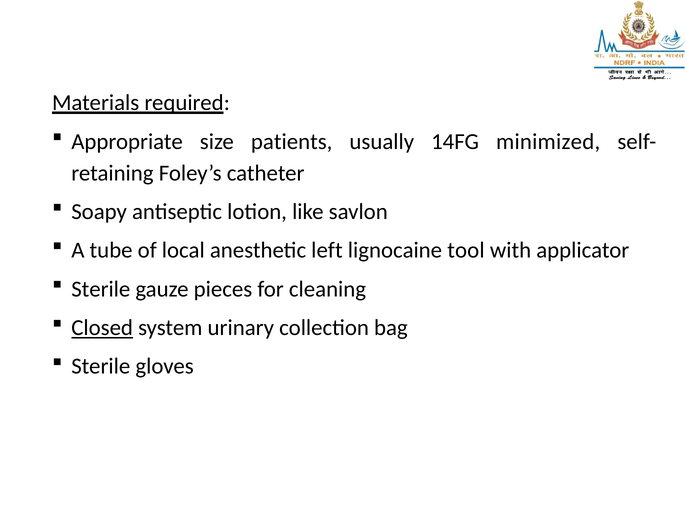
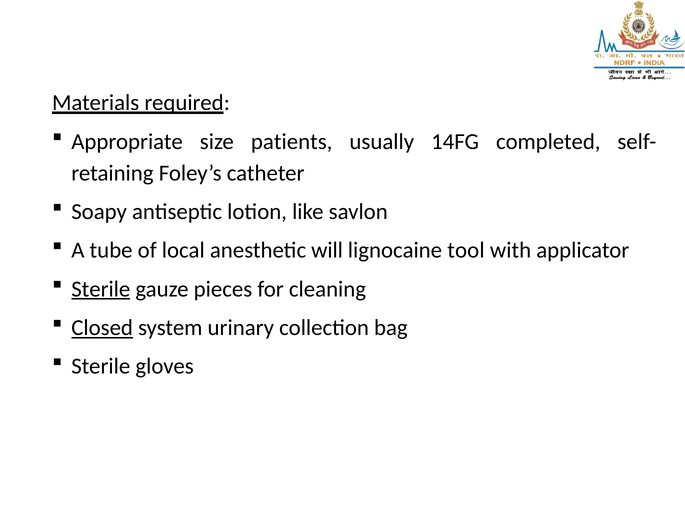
minimized: minimized -> completed
left: left -> will
Sterile at (101, 289) underline: none -> present
